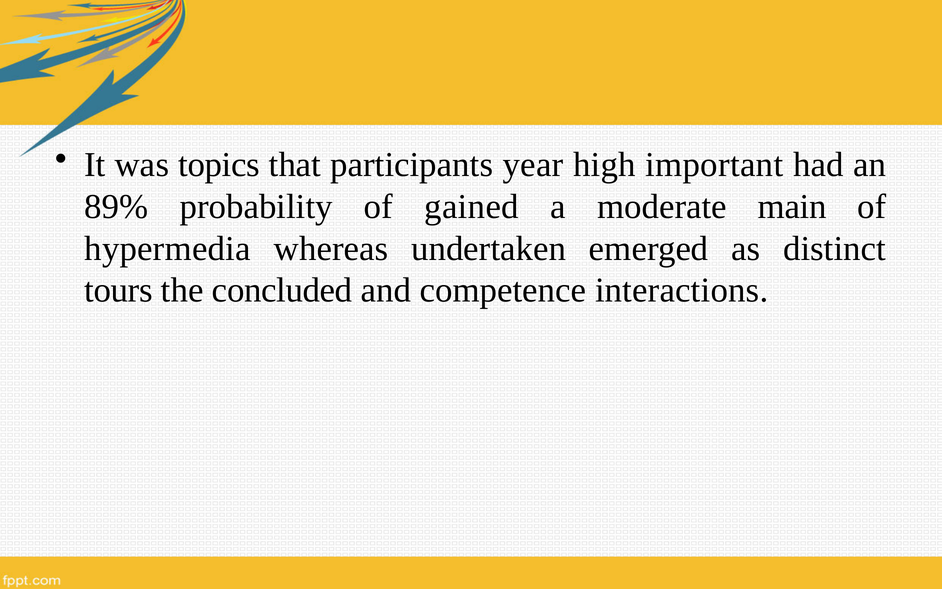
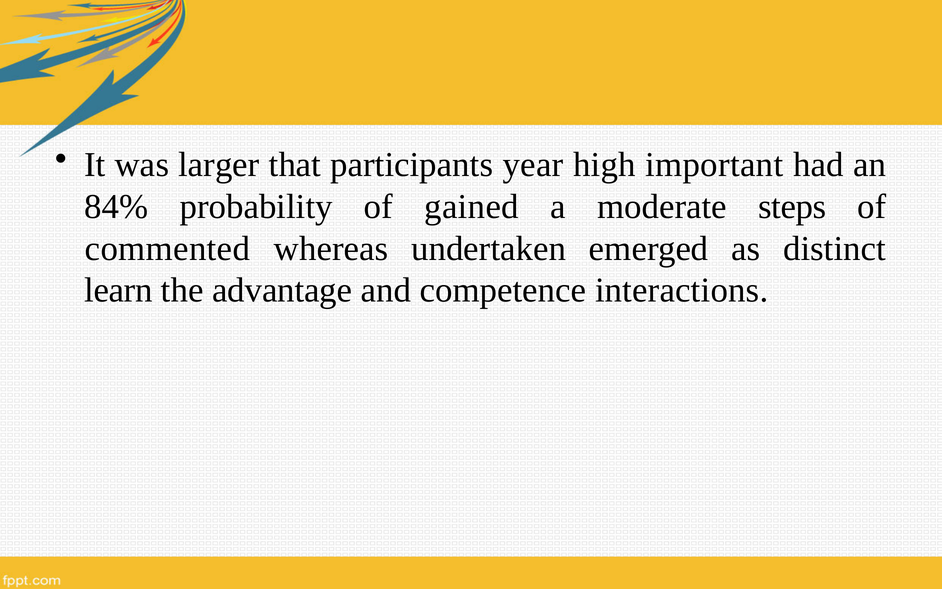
topics: topics -> larger
89%: 89% -> 84%
main: main -> steps
hypermedia: hypermedia -> commented
tours: tours -> learn
concluded: concluded -> advantage
